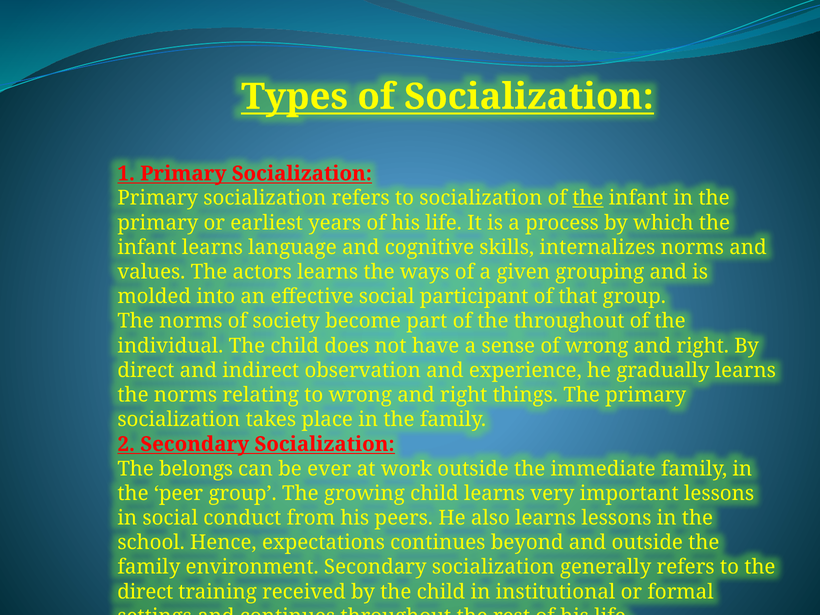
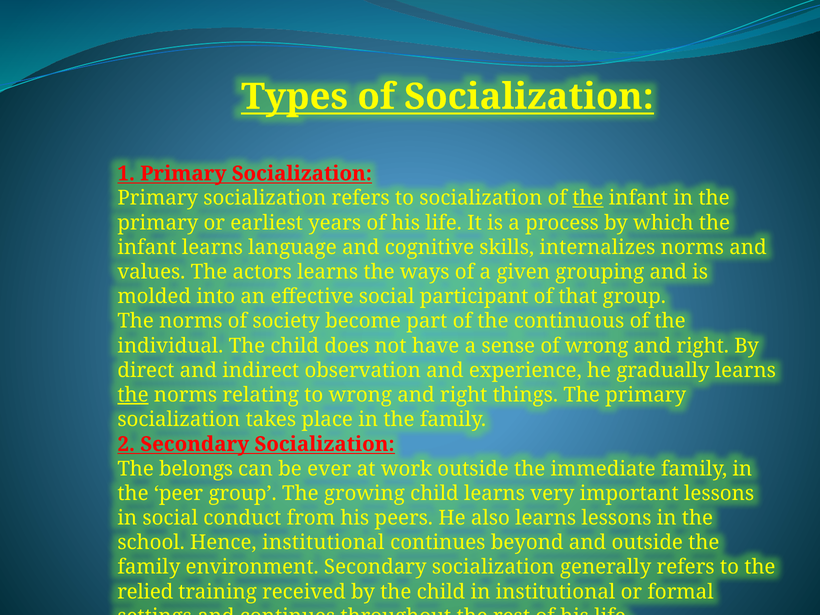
the throughout: throughout -> continuous
the at (133, 395) underline: none -> present
Hence expectations: expectations -> institutional
direct at (145, 592): direct -> relied
